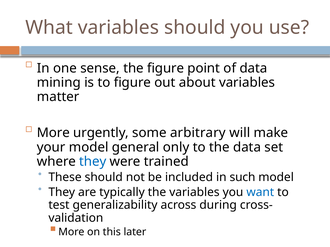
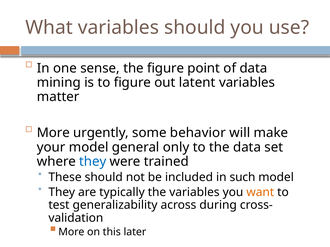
about: about -> latent
arbitrary: arbitrary -> behavior
want colour: blue -> orange
